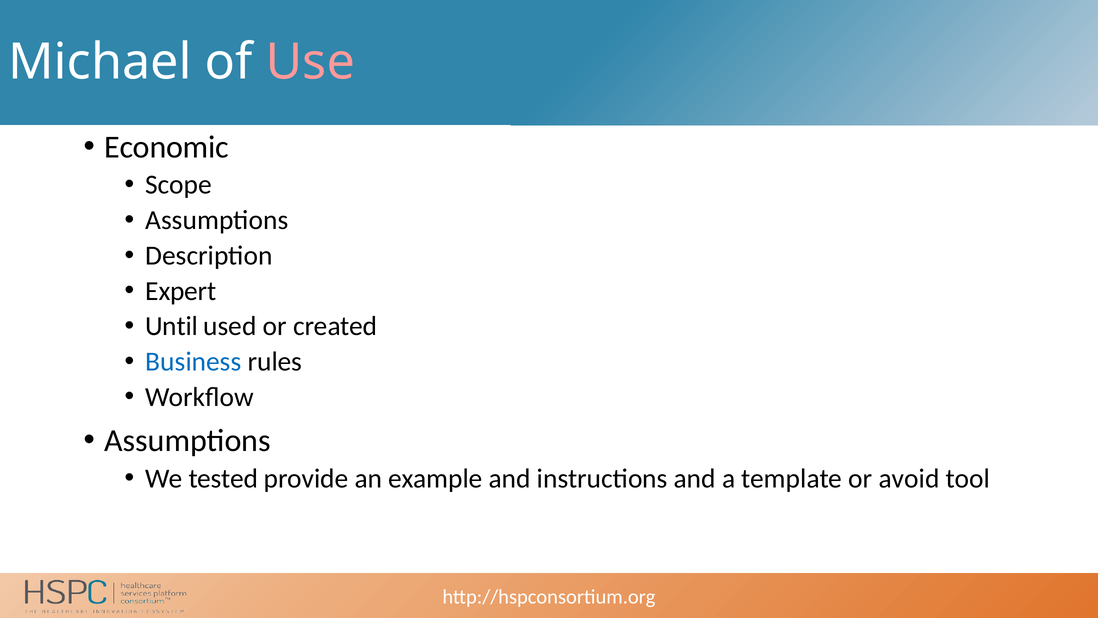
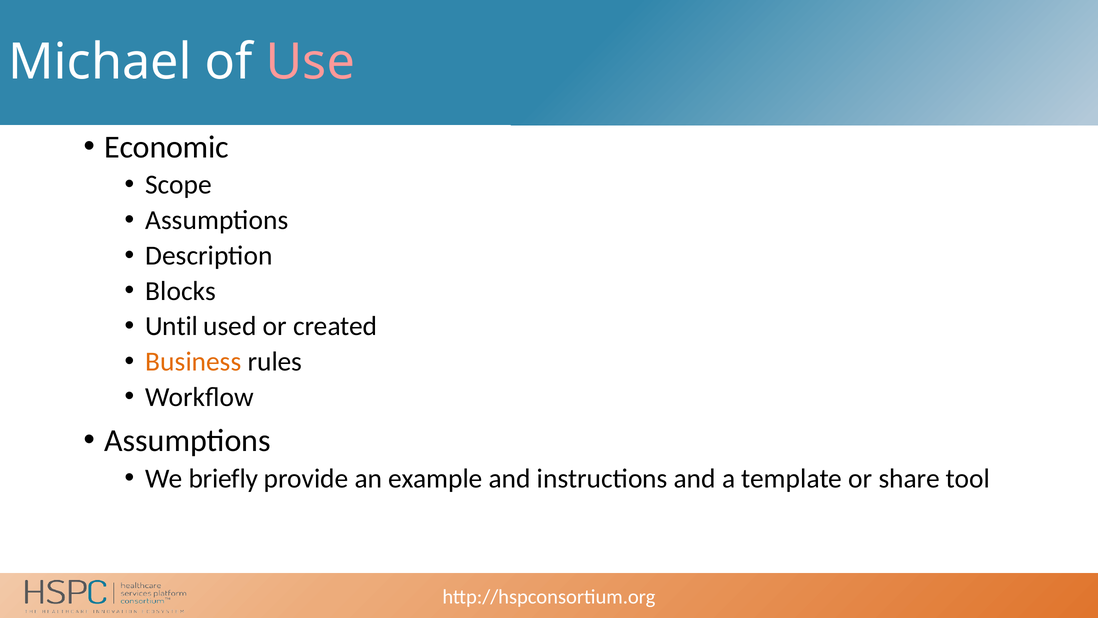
Expert: Expert -> Blocks
Business colour: blue -> orange
tested: tested -> briefly
avoid: avoid -> share
